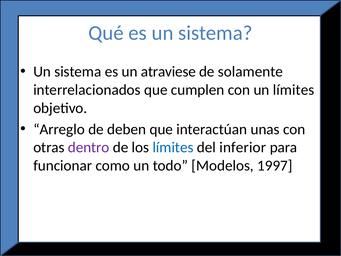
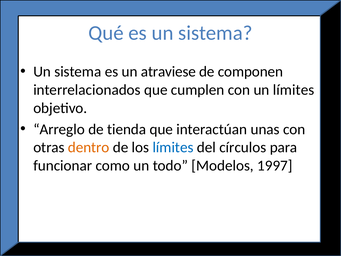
solamente: solamente -> componen
deben: deben -> tienda
dentro colour: purple -> orange
inferior: inferior -> círculos
